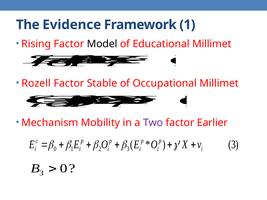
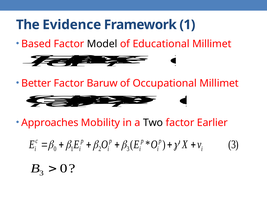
Rising: Rising -> Based
Rozell: Rozell -> Better
Stable: Stable -> Baruw
Mechanism: Mechanism -> Approaches
Two colour: purple -> black
